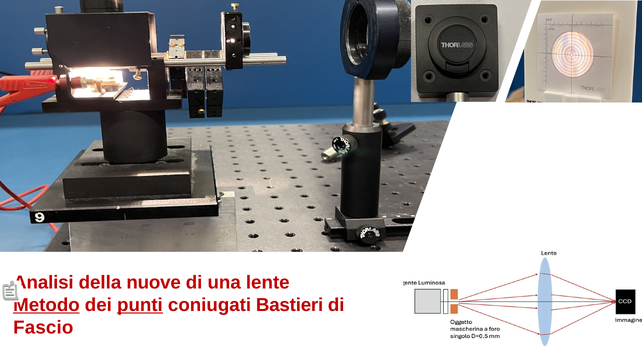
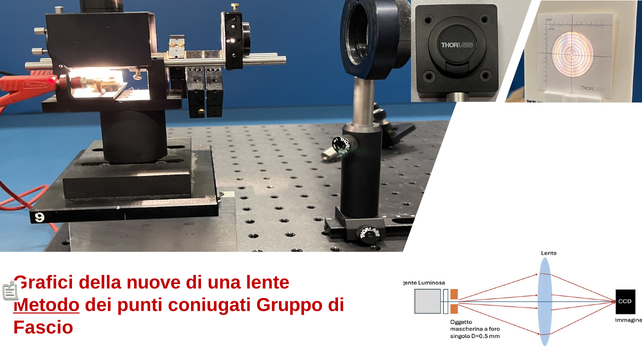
Analisi: Analisi -> Grafici
punti underline: present -> none
Bastieri: Bastieri -> Gruppo
